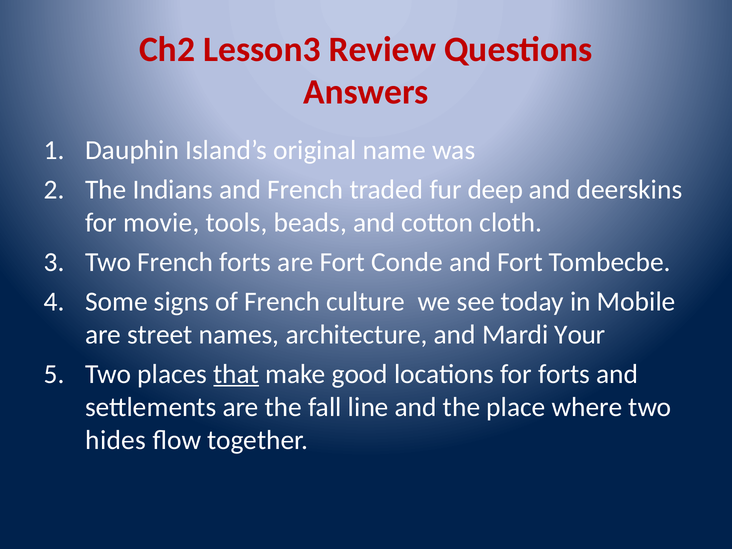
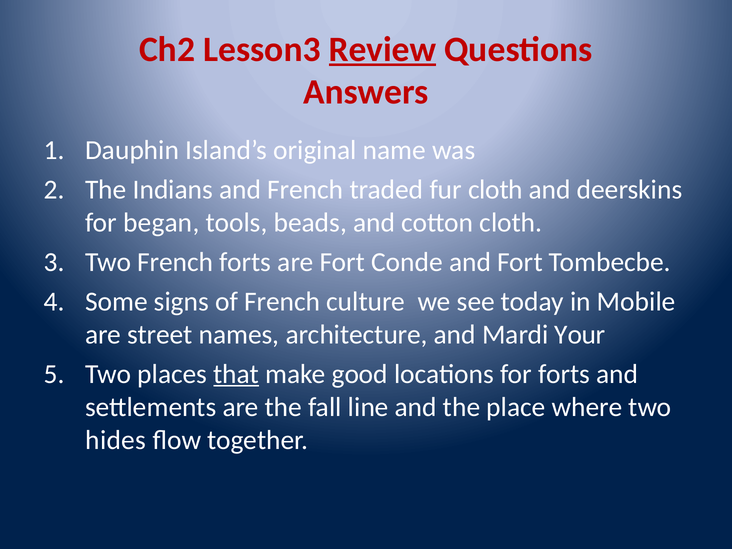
Review underline: none -> present
fur deep: deep -> cloth
movie: movie -> began
